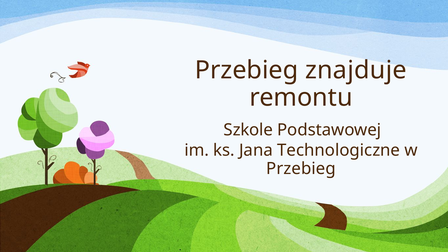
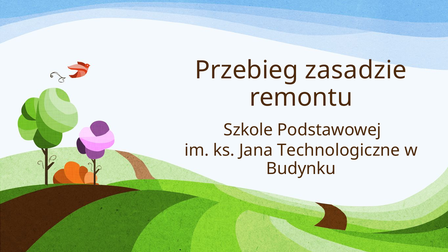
znajduje: znajduje -> zasadzie
Przebieg at (301, 169): Przebieg -> Budynku
